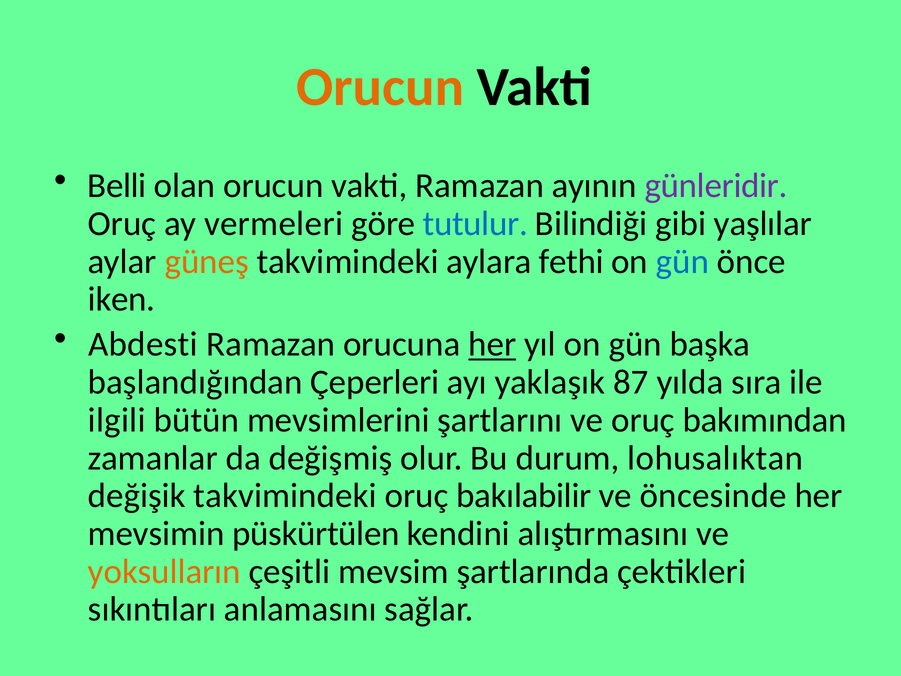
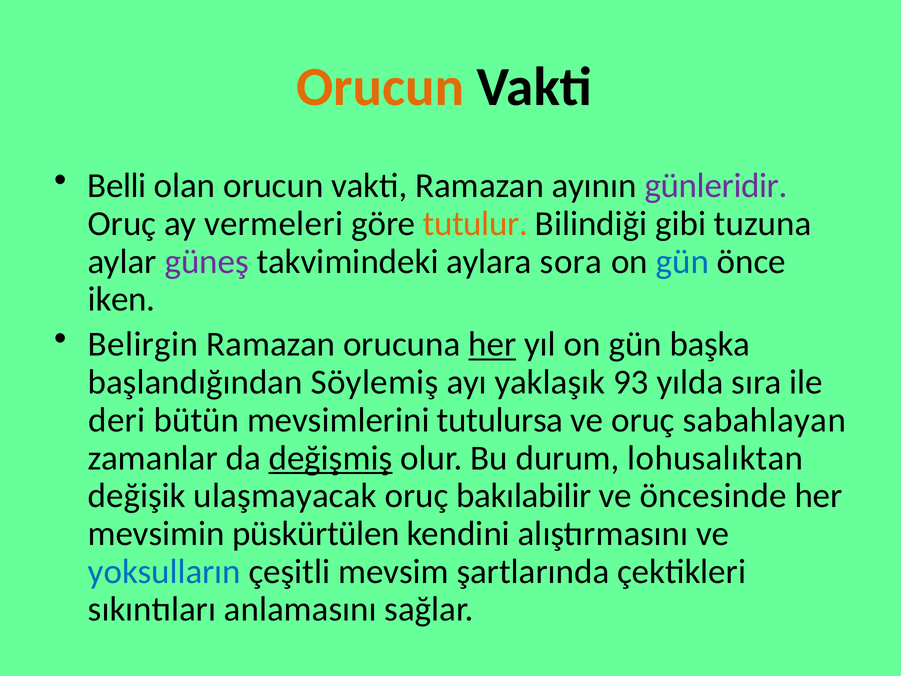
tutulur colour: blue -> orange
yaşlılar: yaşlılar -> tuzuna
güneş colour: orange -> purple
fethi: fethi -> sora
Abdesti: Abdesti -> Belirgin
Çeperleri: Çeperleri -> Söylemiş
87: 87 -> 93
ilgili: ilgili -> deri
şartlarını: şartlarını -> tutulursa
bakımından: bakımından -> sabahlayan
değişmiş underline: none -> present
değişik takvimindeki: takvimindeki -> ulaşmayacak
yoksulların colour: orange -> blue
